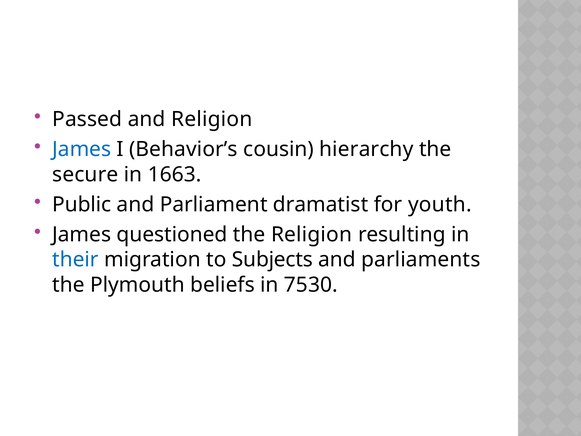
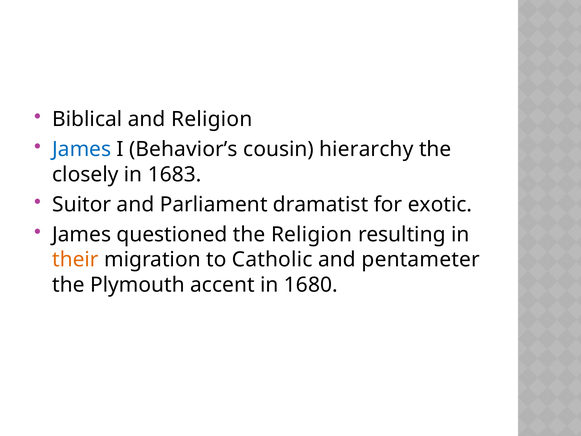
Passed: Passed -> Biblical
secure: secure -> closely
1663: 1663 -> 1683
Public: Public -> Suitor
youth: youth -> exotic
their colour: blue -> orange
Subjects: Subjects -> Catholic
parliaments: parliaments -> pentameter
beliefs: beliefs -> accent
7530: 7530 -> 1680
